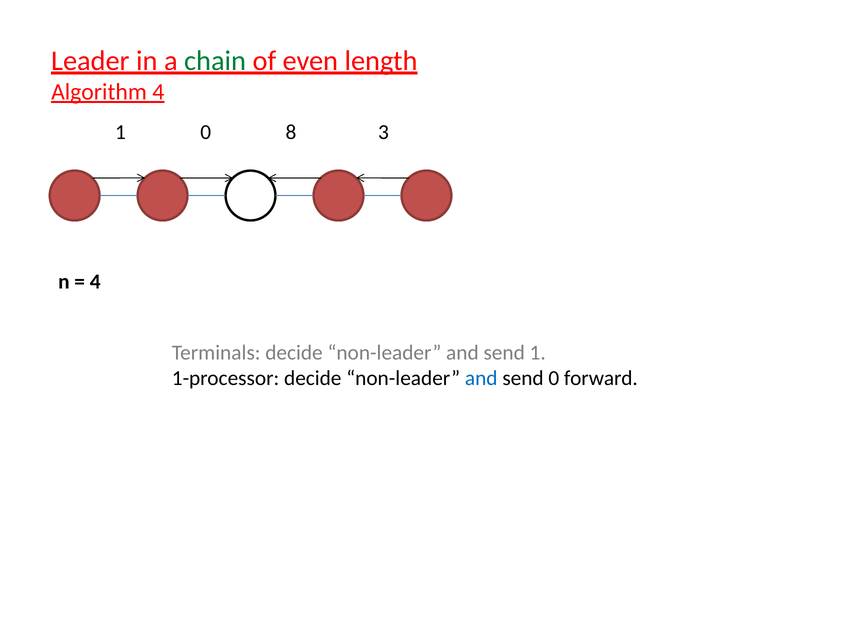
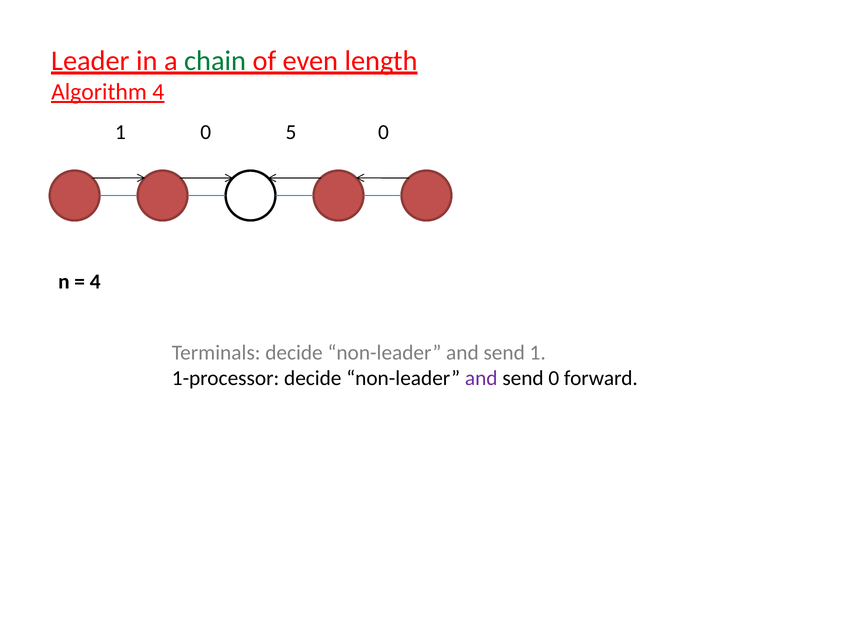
8: 8 -> 5
1 3: 3 -> 0
and at (481, 378) colour: blue -> purple
